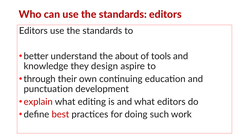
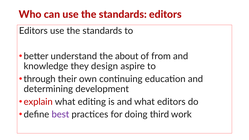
tools: tools -> from
punctuation: punctuation -> determining
best colour: red -> purple
such: such -> third
